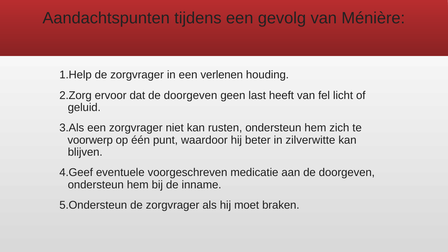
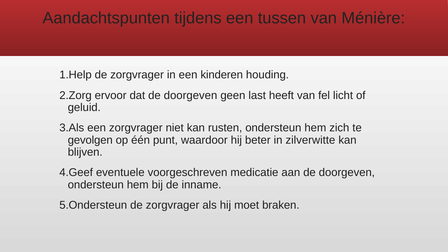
gevolg: gevolg -> tussen
verlenen: verlenen -> kinderen
voorwerp: voorwerp -> gevolgen
